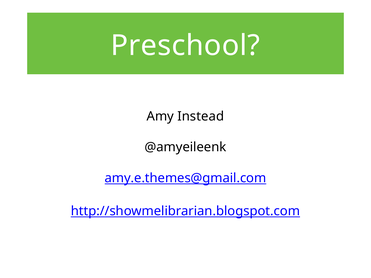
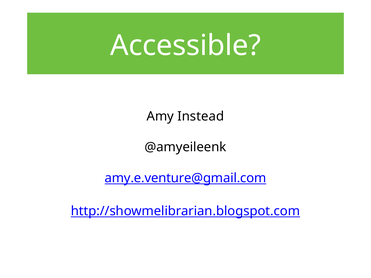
Preschool: Preschool -> Accessible
amy.e.themes@gmail.com: amy.e.themes@gmail.com -> amy.e.venture@gmail.com
